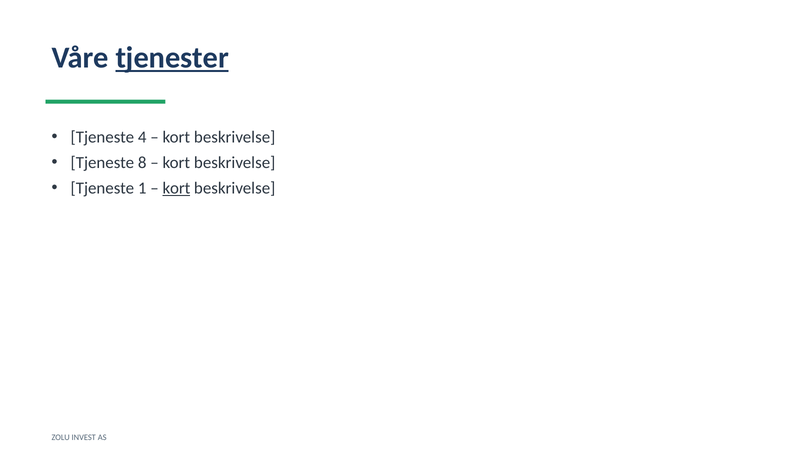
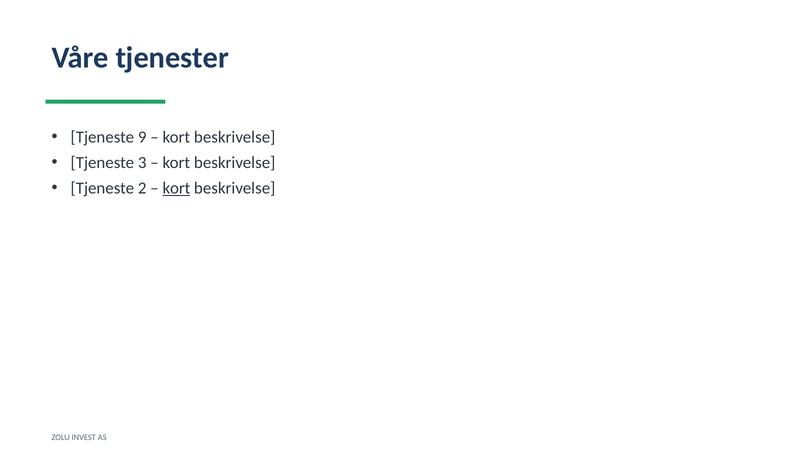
tjenester underline: present -> none
4: 4 -> 9
8: 8 -> 3
1: 1 -> 2
